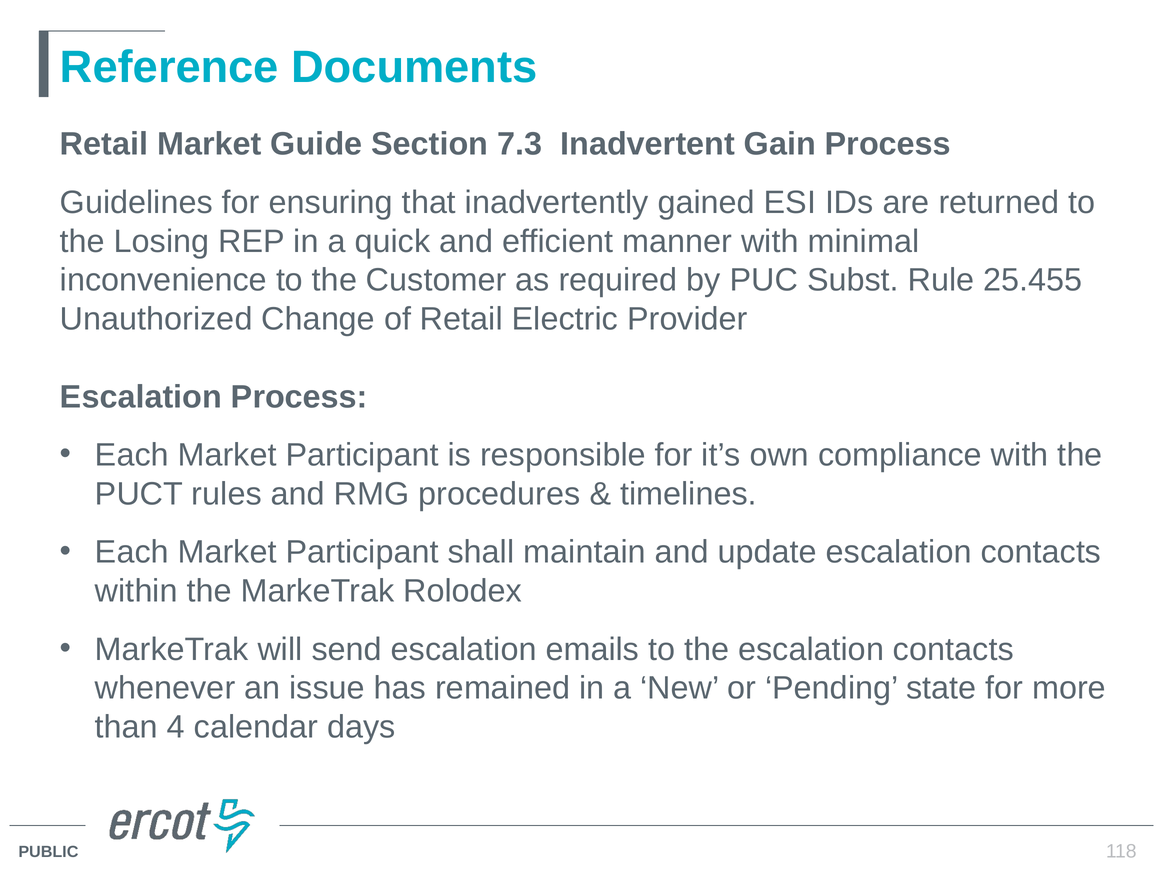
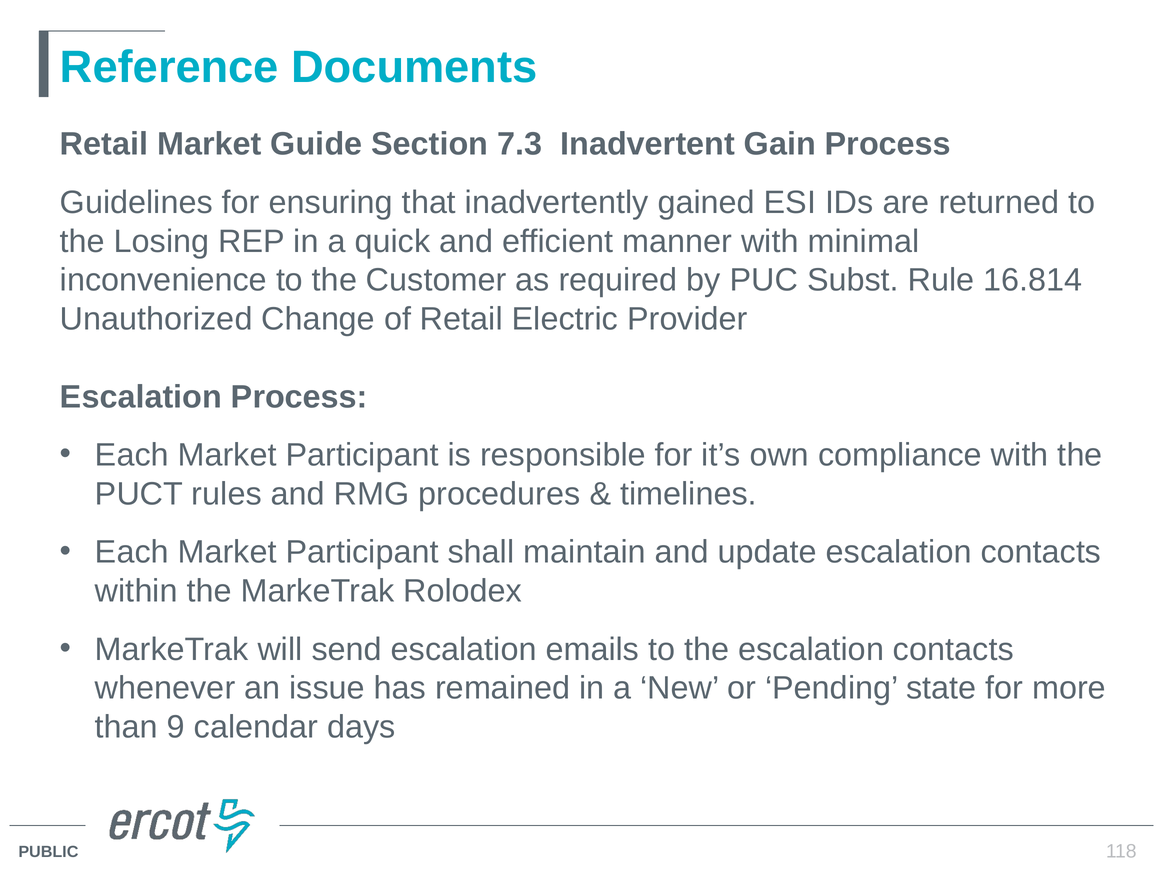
25.455: 25.455 -> 16.814
4: 4 -> 9
